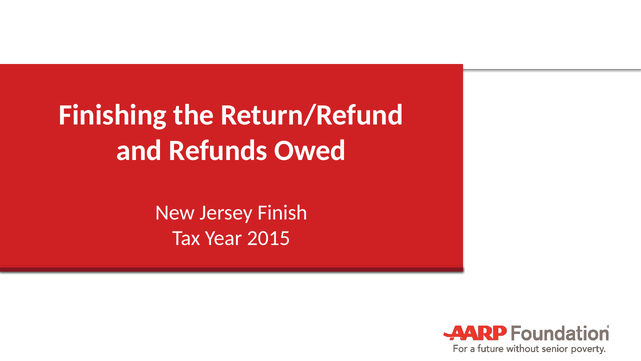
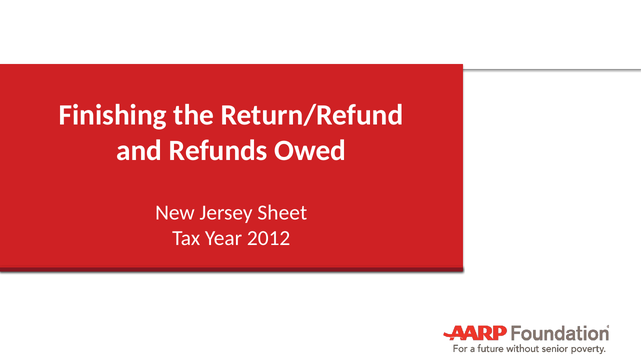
Finish: Finish -> Sheet
2015: 2015 -> 2012
